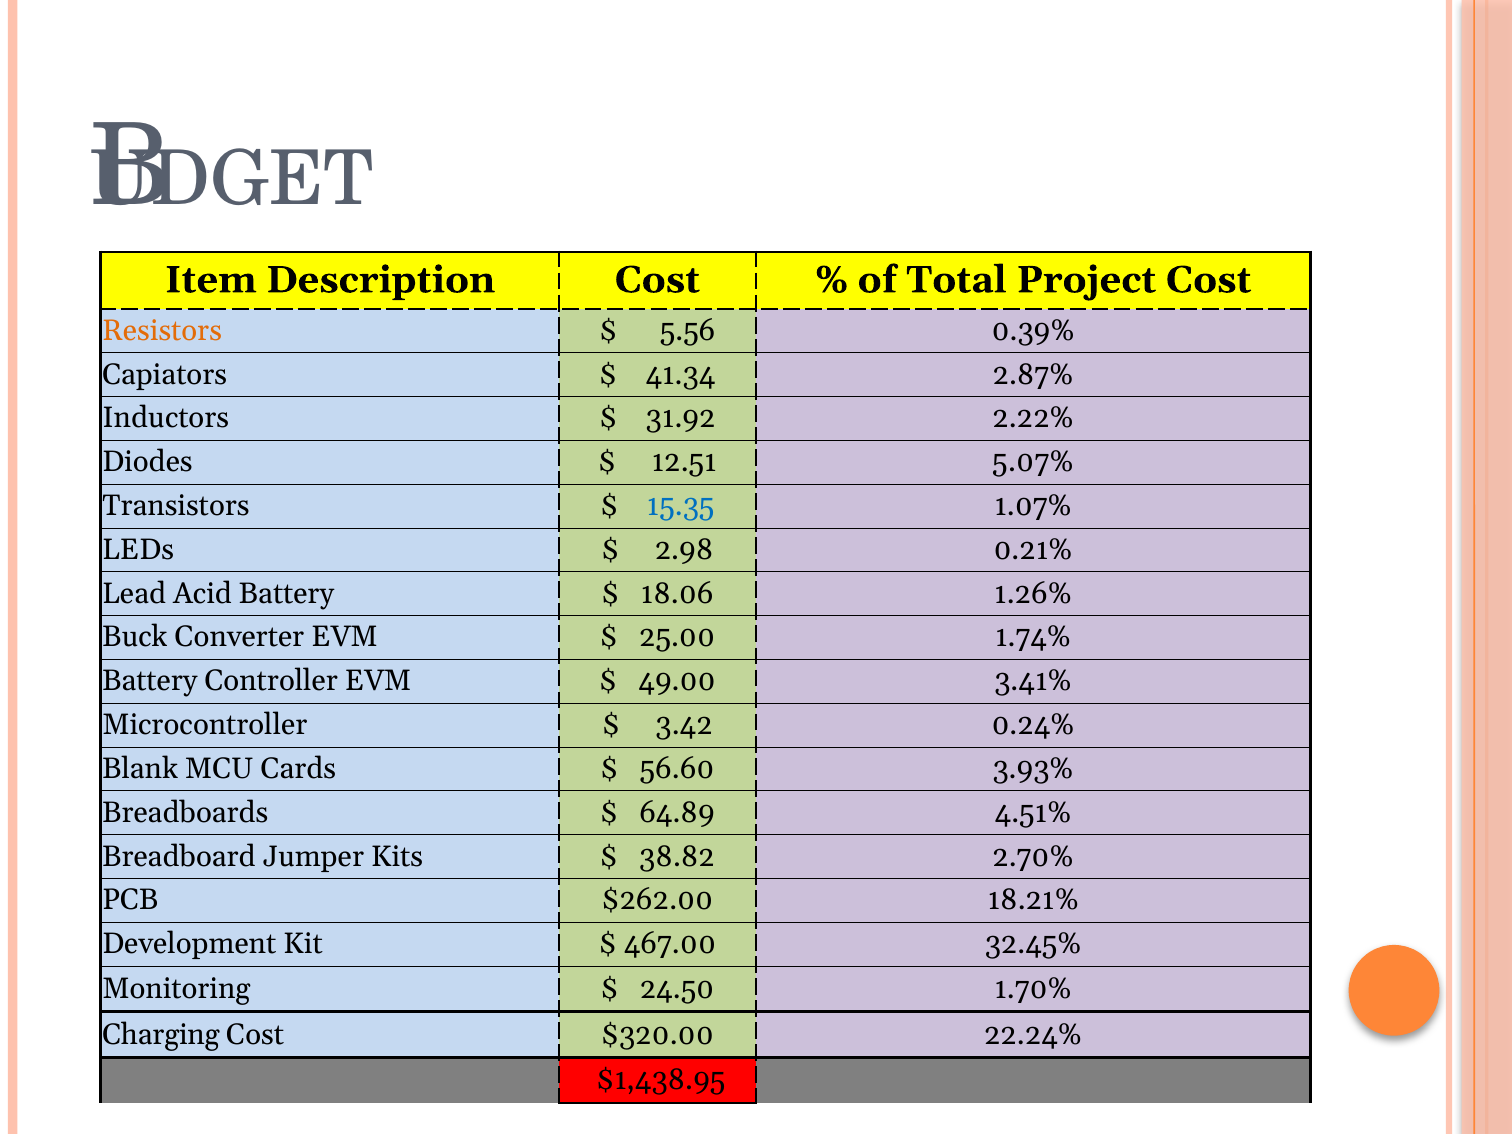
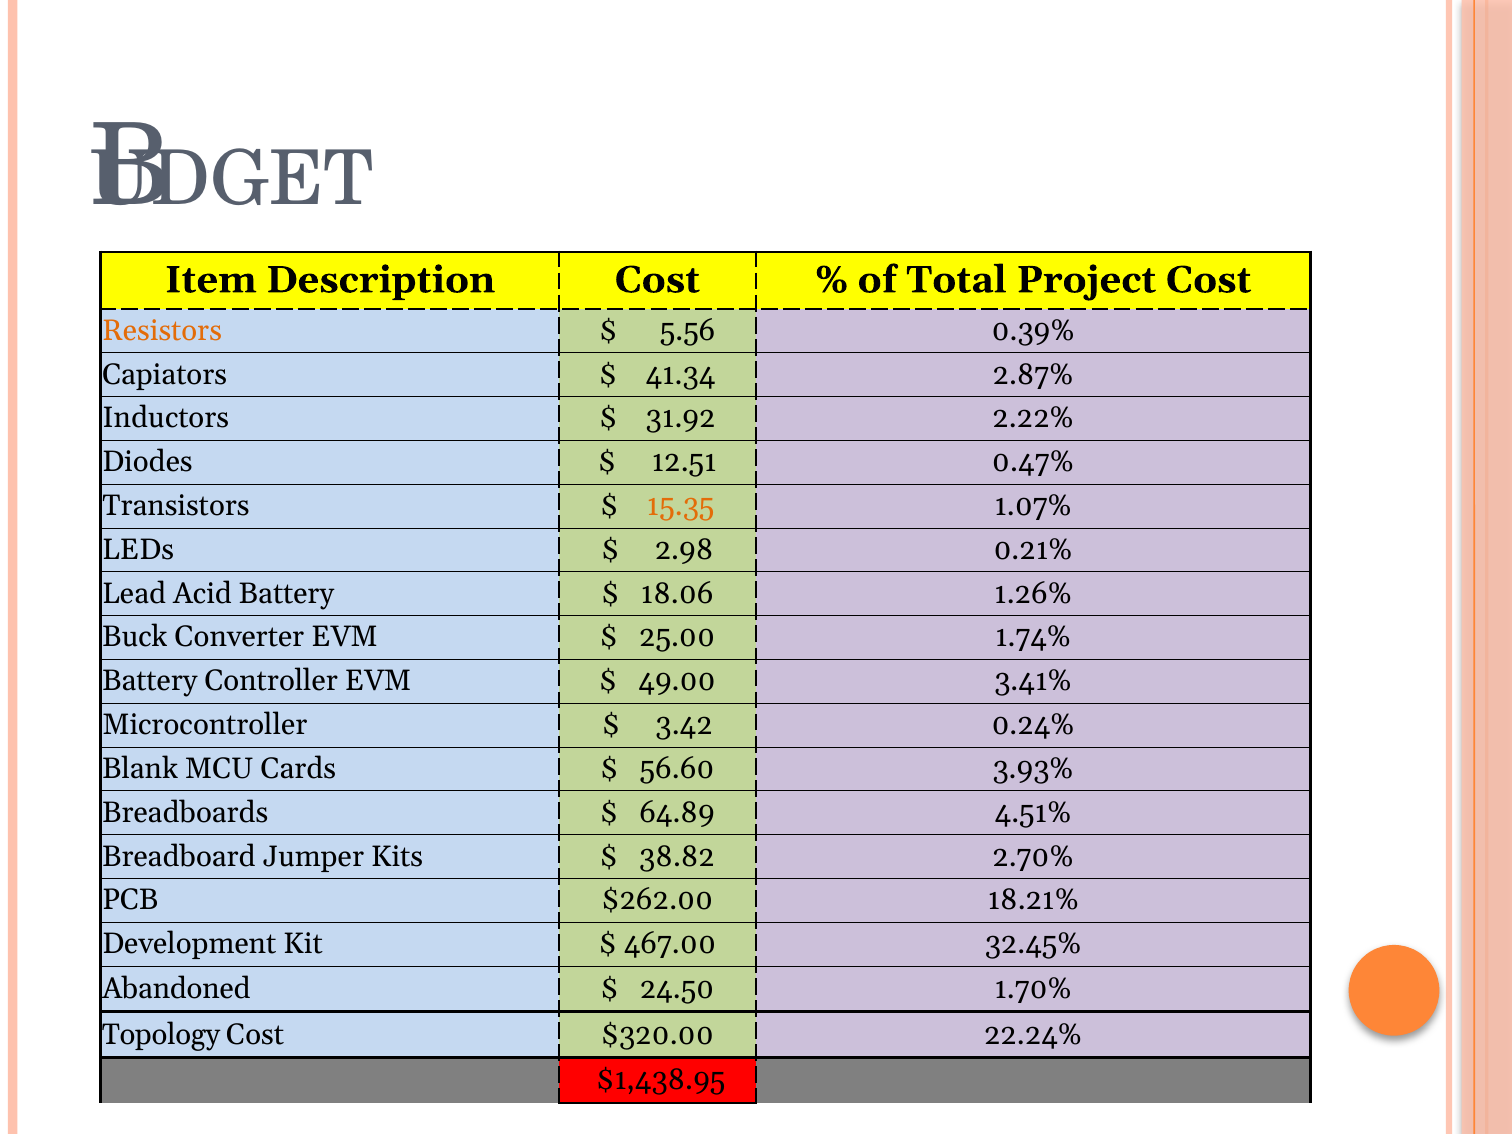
5.07%: 5.07% -> 0.47%
15.35 colour: blue -> orange
Monitoring: Monitoring -> Abandoned
Charging: Charging -> Topology
